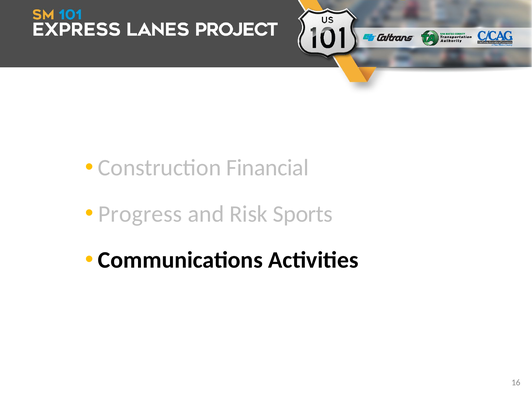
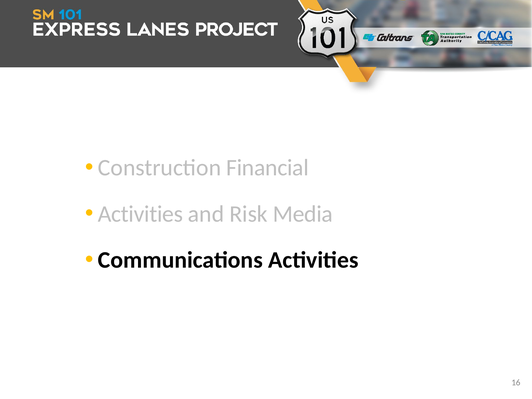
Progress at (140, 214): Progress -> Activities
Sports: Sports -> Media
